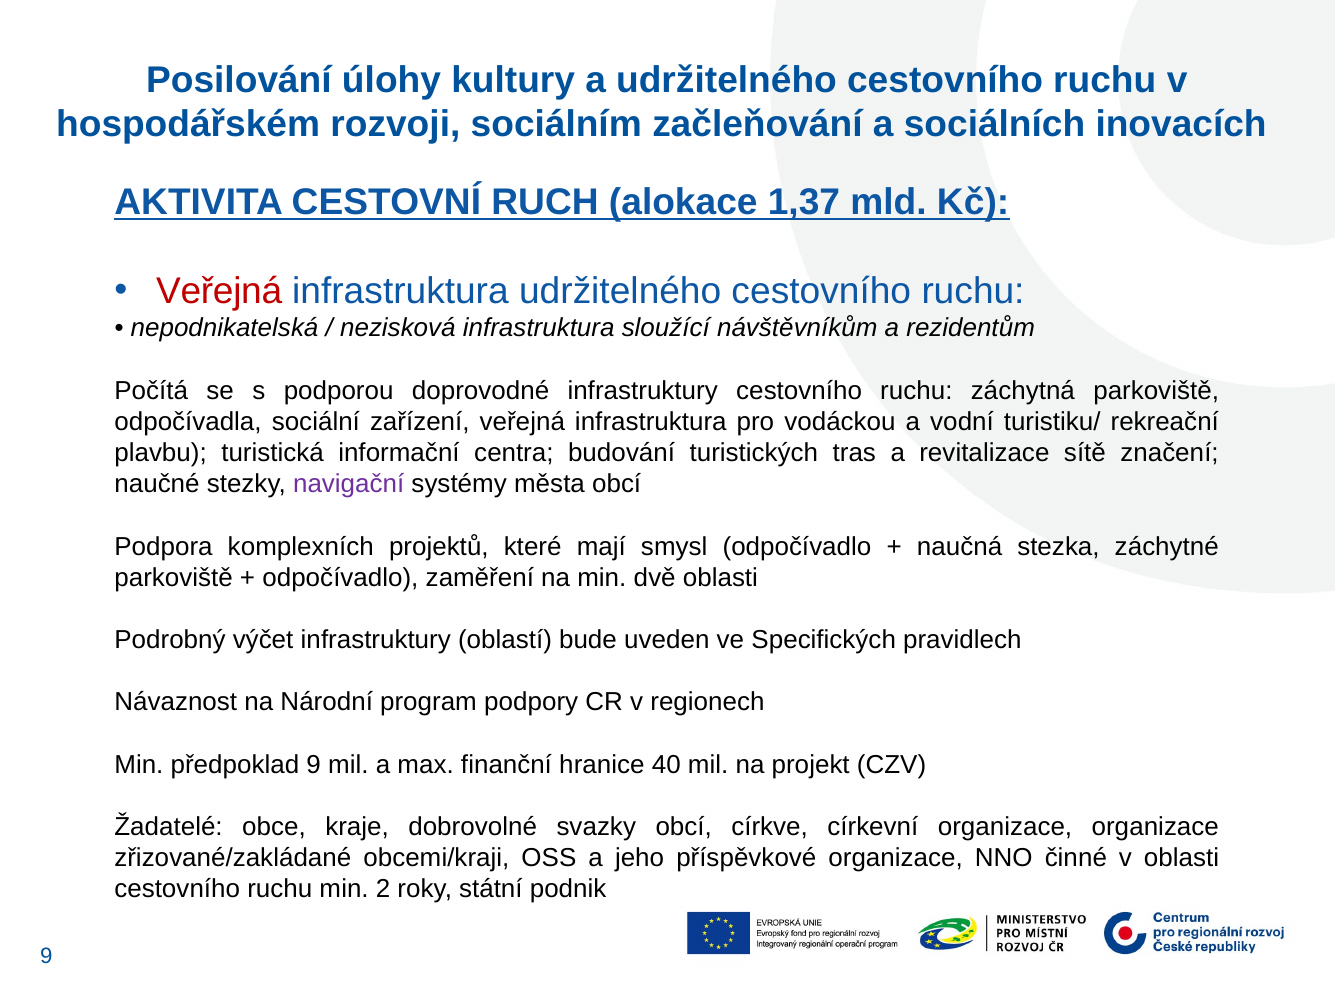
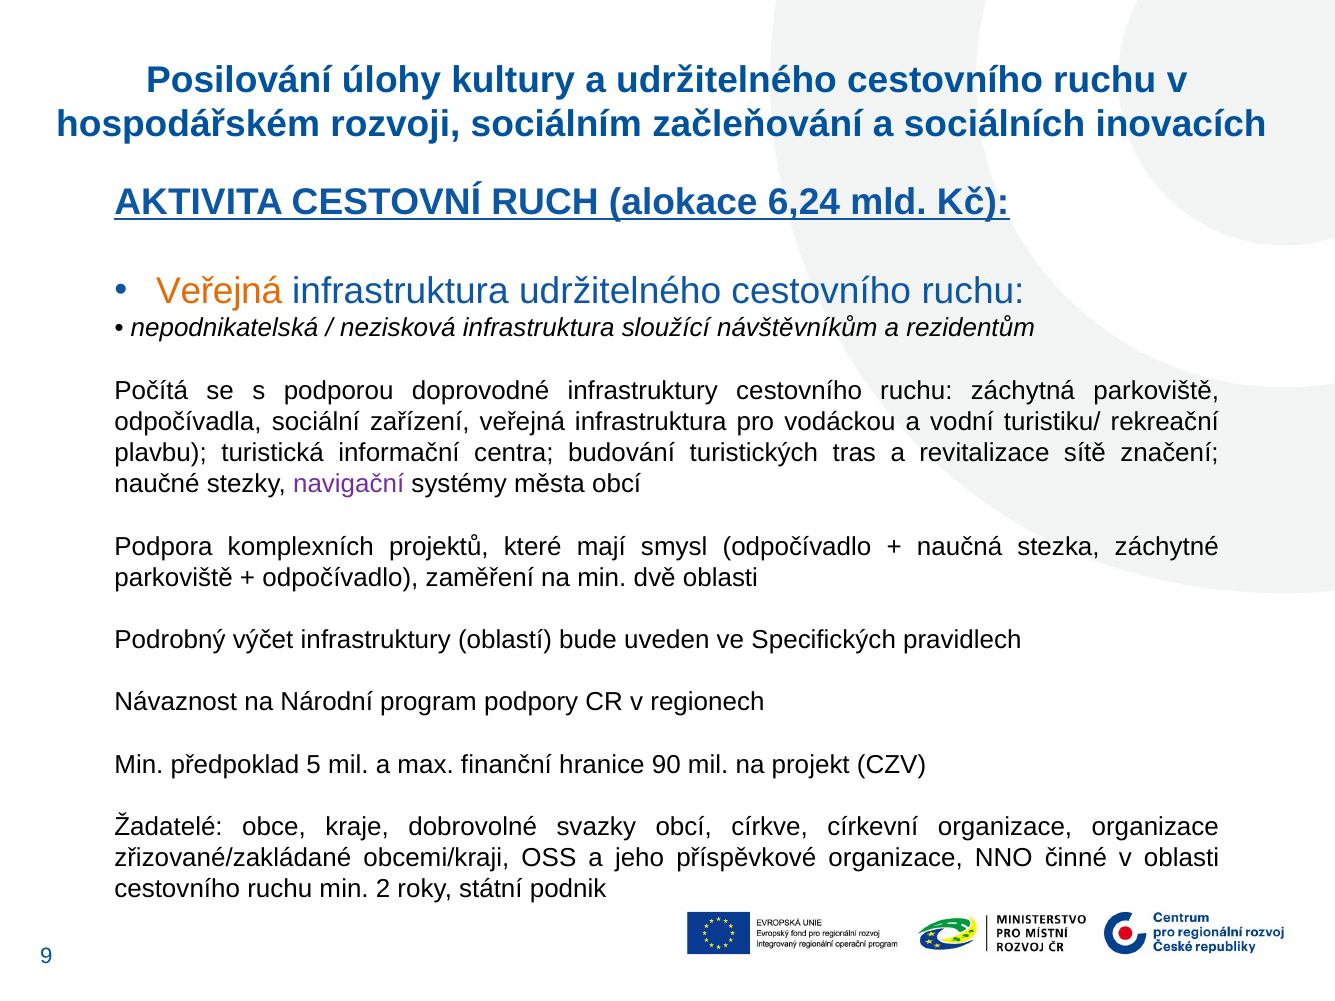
1,37: 1,37 -> 6,24
Veřejná at (219, 291) colour: red -> orange
předpoklad 9: 9 -> 5
40: 40 -> 90
